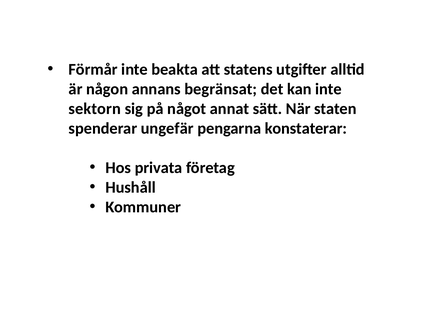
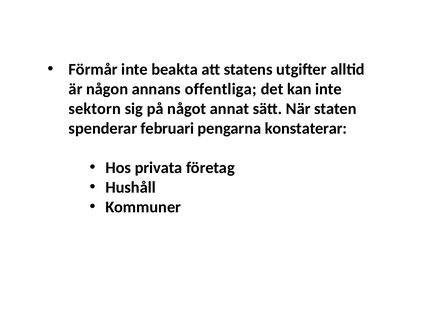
begränsat: begränsat -> offentliga
ungefär: ungefär -> februari
